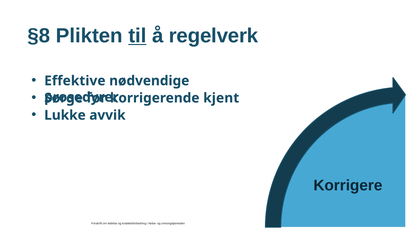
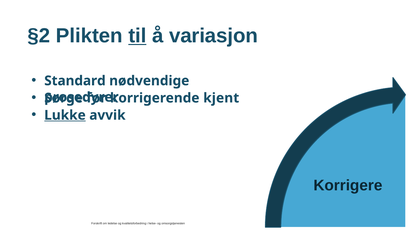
§8: §8 -> §2
regelverk: regelverk -> variasjon
Effektive: Effektive -> Standard
Lukke underline: none -> present
